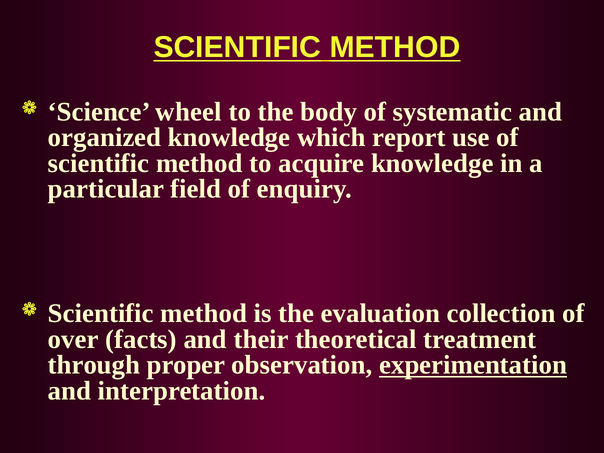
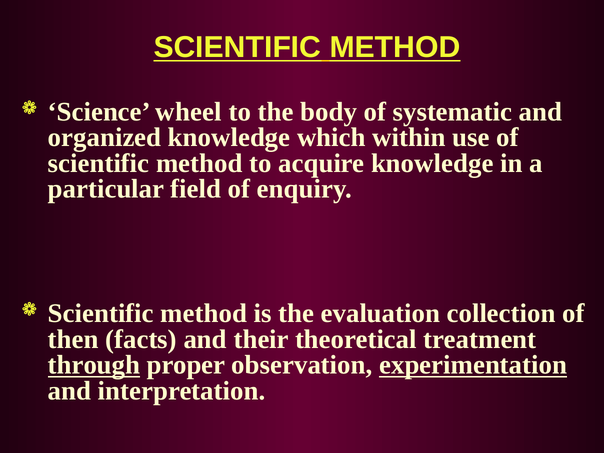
report: report -> within
over: over -> then
through underline: none -> present
